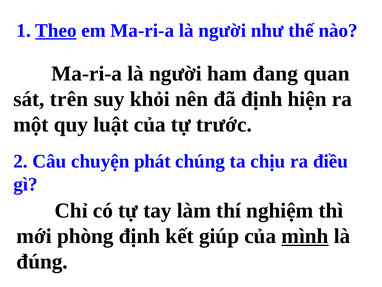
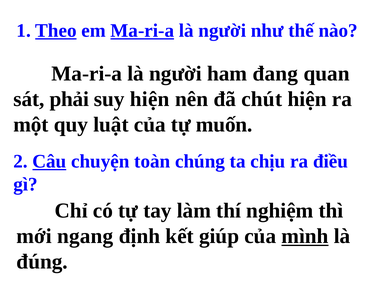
Ma-ri-a at (142, 31) underline: none -> present
trên: trên -> phải
suy khỏi: khỏi -> hiện
đã định: định -> chút
trước: trước -> muốn
Câu underline: none -> present
phát: phát -> toàn
phòng: phòng -> ngang
